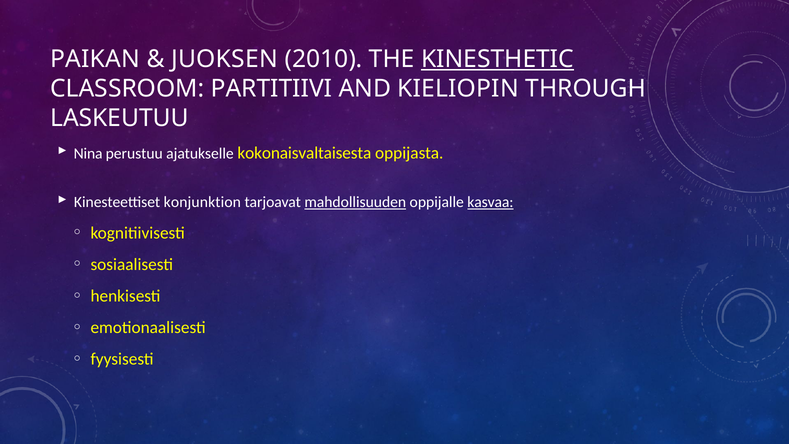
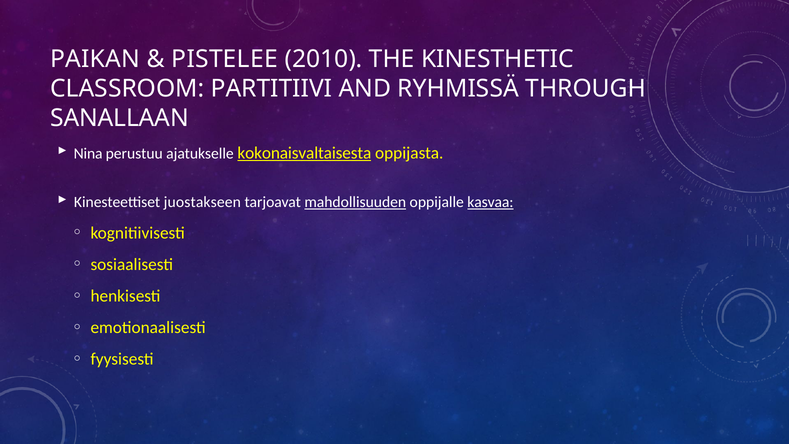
JUOKSEN: JUOKSEN -> PISTELEE
KINESTHETIC underline: present -> none
KIELIOPIN: KIELIOPIN -> RYHMISSÄ
LASKEUTUU: LASKEUTUU -> SANALLAAN
kokonaisvaltaisesta underline: none -> present
konjunktion: konjunktion -> juostakseen
